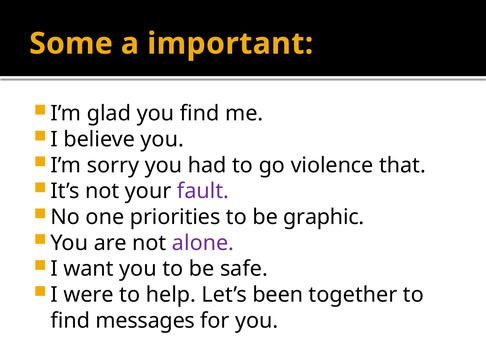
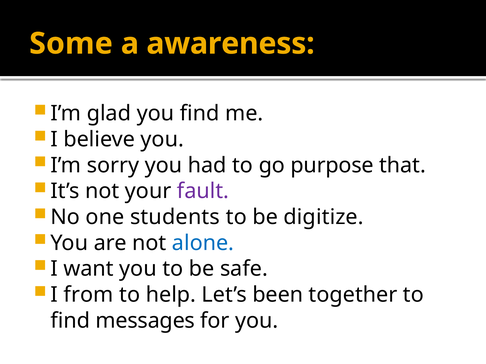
important: important -> awareness
violence: violence -> purpose
priorities: priorities -> students
graphic: graphic -> digitize
alone colour: purple -> blue
were: were -> from
